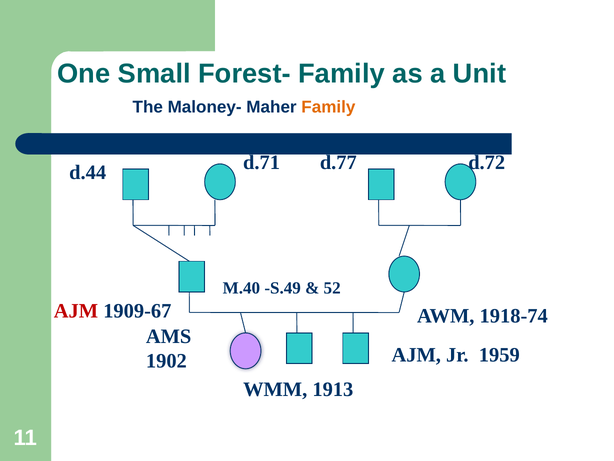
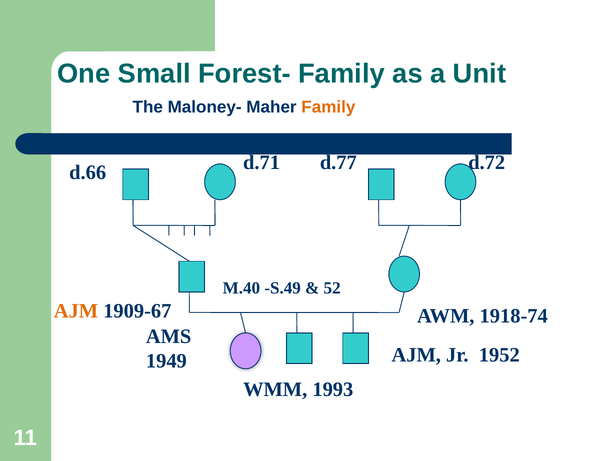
d.44: d.44 -> d.66
AJM at (76, 310) colour: red -> orange
1959: 1959 -> 1952
1902: 1902 -> 1949
1913: 1913 -> 1993
